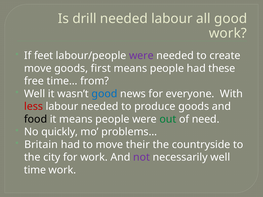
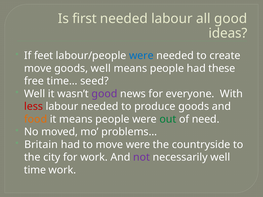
drill: drill -> first
work at (228, 33): work -> ideas
were at (141, 56) colour: purple -> blue
goods first: first -> well
from: from -> seed
good at (104, 94) colour: blue -> purple
food colour: black -> orange
quickly: quickly -> moved
move their: their -> were
